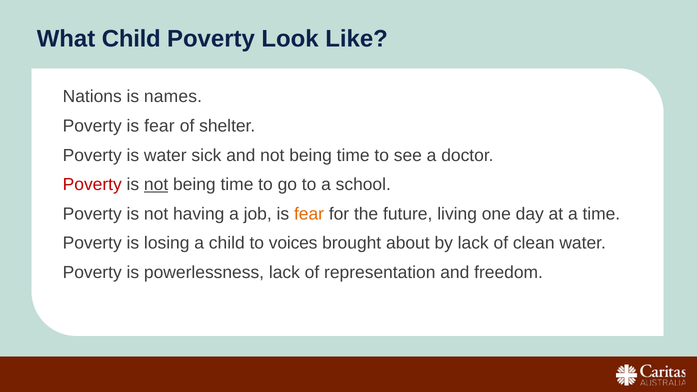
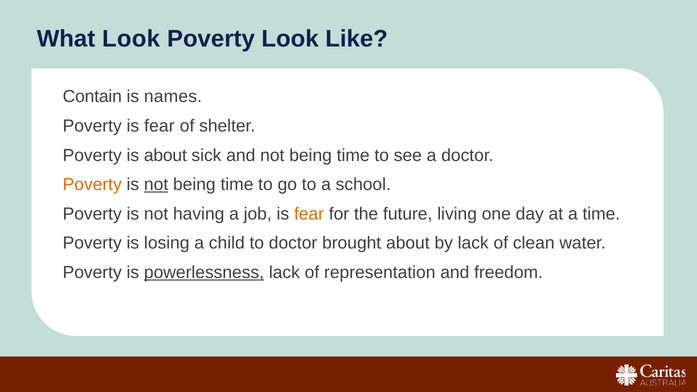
What Child: Child -> Look
Nations: Nations -> Contain
is water: water -> about
Poverty at (92, 185) colour: red -> orange
to voices: voices -> doctor
powerlessness underline: none -> present
